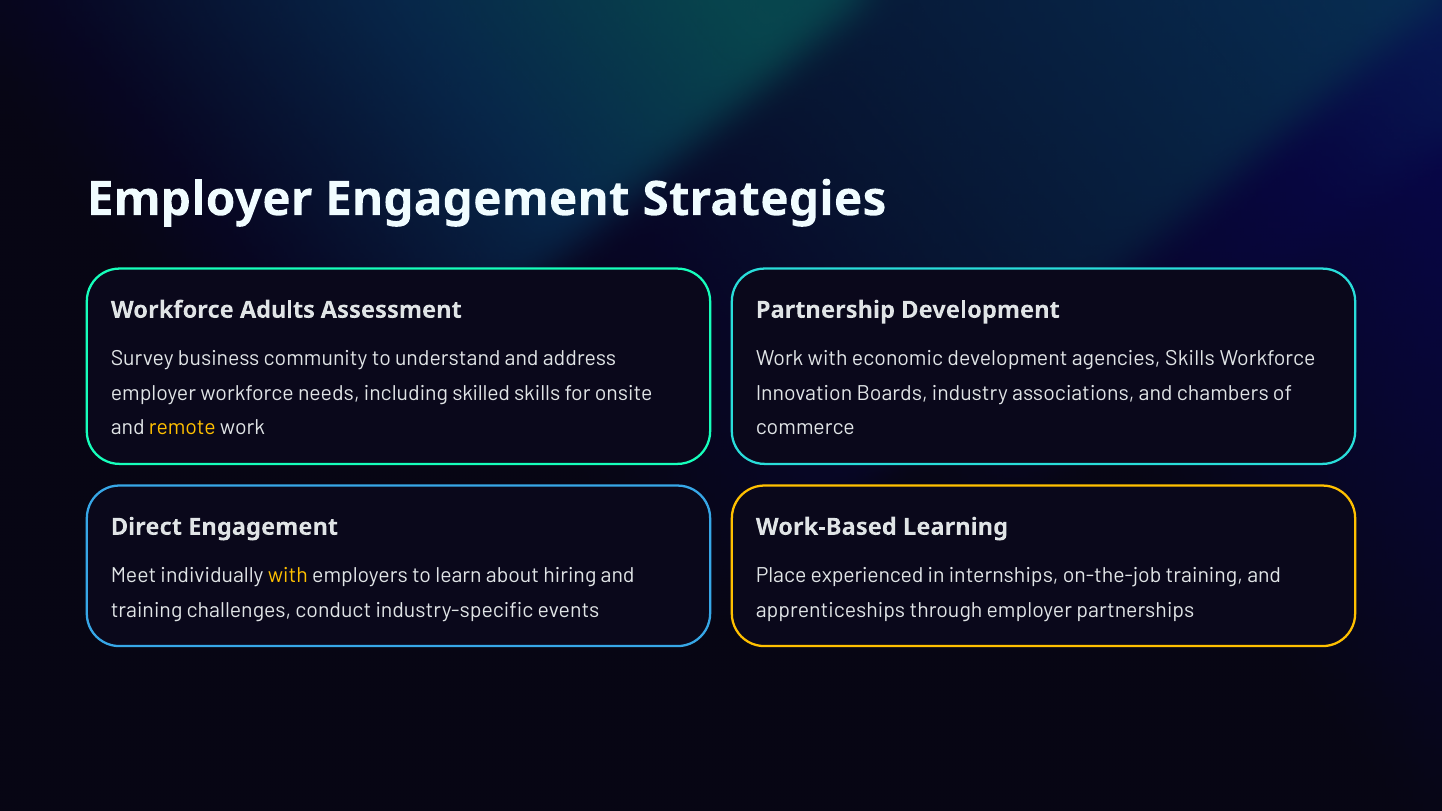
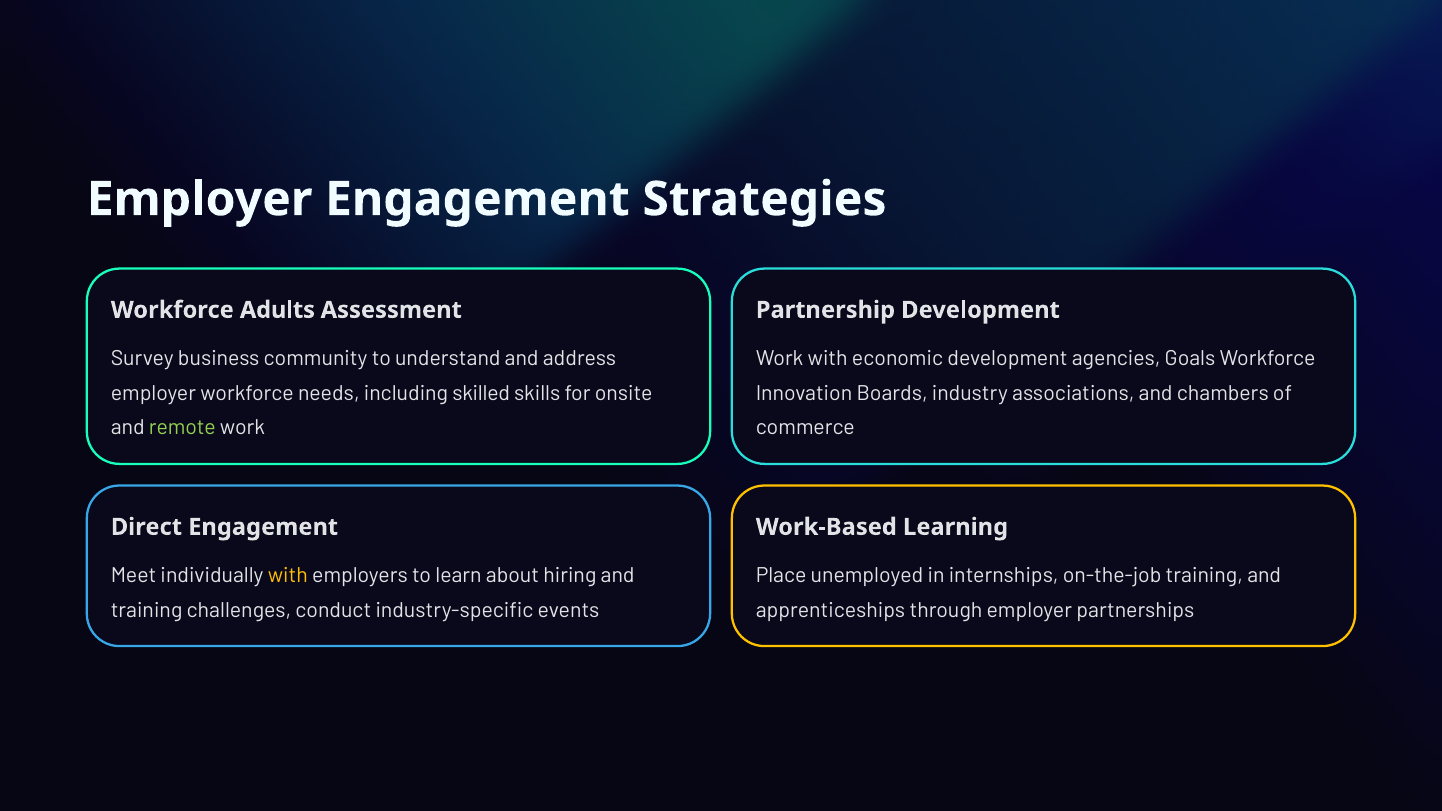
agencies Skills: Skills -> Goals
remote colour: yellow -> light green
experienced: experienced -> unemployed
